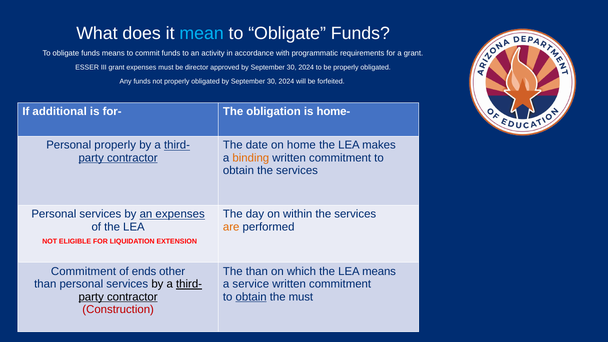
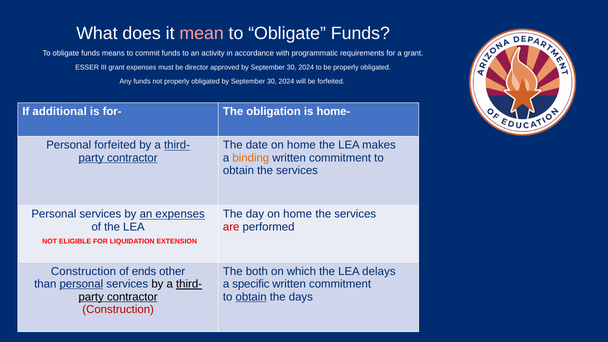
mean colour: light blue -> pink
Personal properly: properly -> forfeited
day on within: within -> home
are colour: orange -> red
Commitment at (84, 271): Commitment -> Construction
The than: than -> both
LEA means: means -> delays
personal at (81, 284) underline: none -> present
service: service -> specific
the must: must -> days
